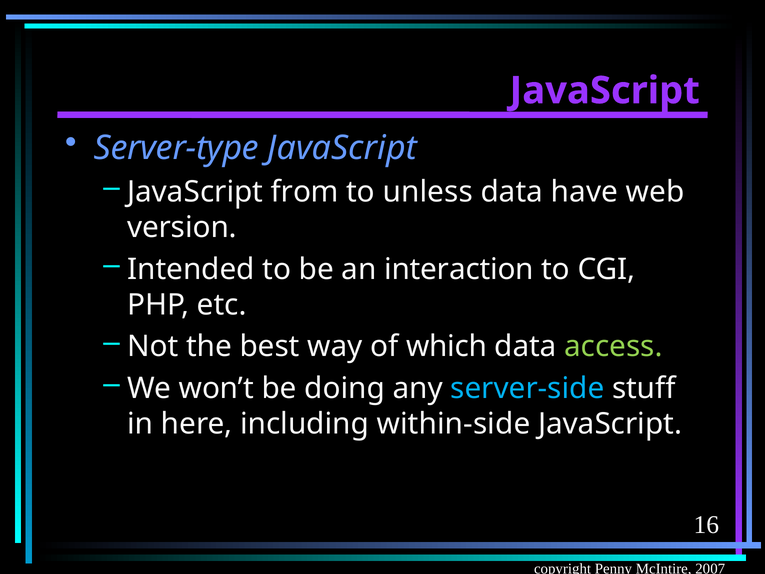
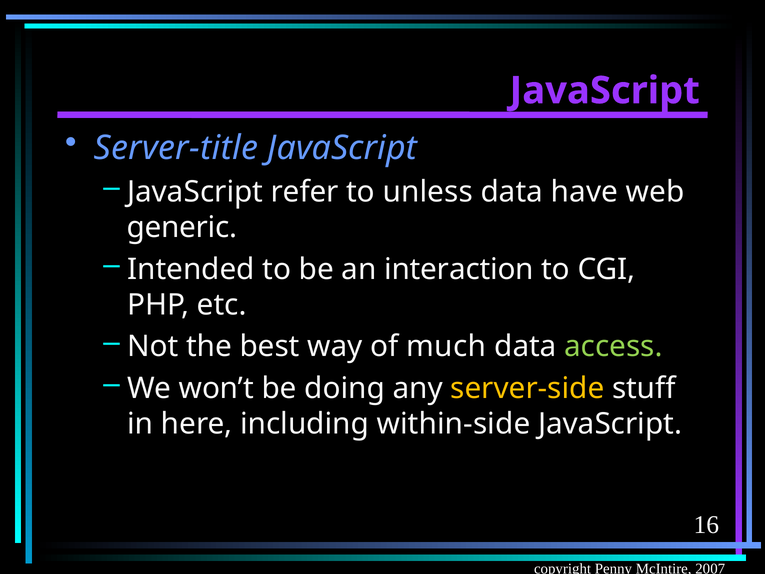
Server-type: Server-type -> Server-title
from: from -> refer
version: version -> generic
which: which -> much
server-side colour: light blue -> yellow
